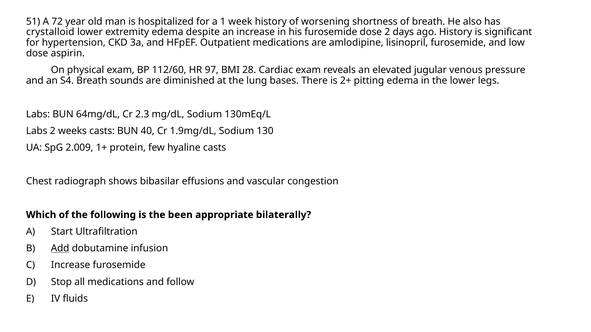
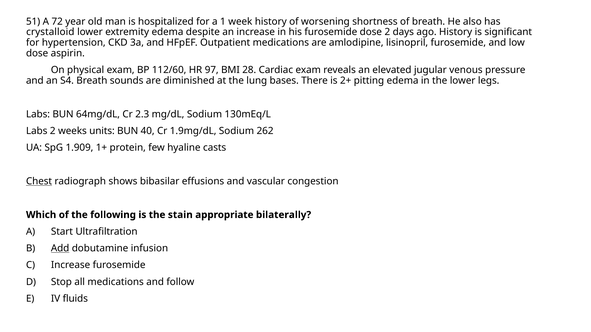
weeks casts: casts -> units
130: 130 -> 262
2.009: 2.009 -> 1.909
Chest underline: none -> present
been: been -> stain
